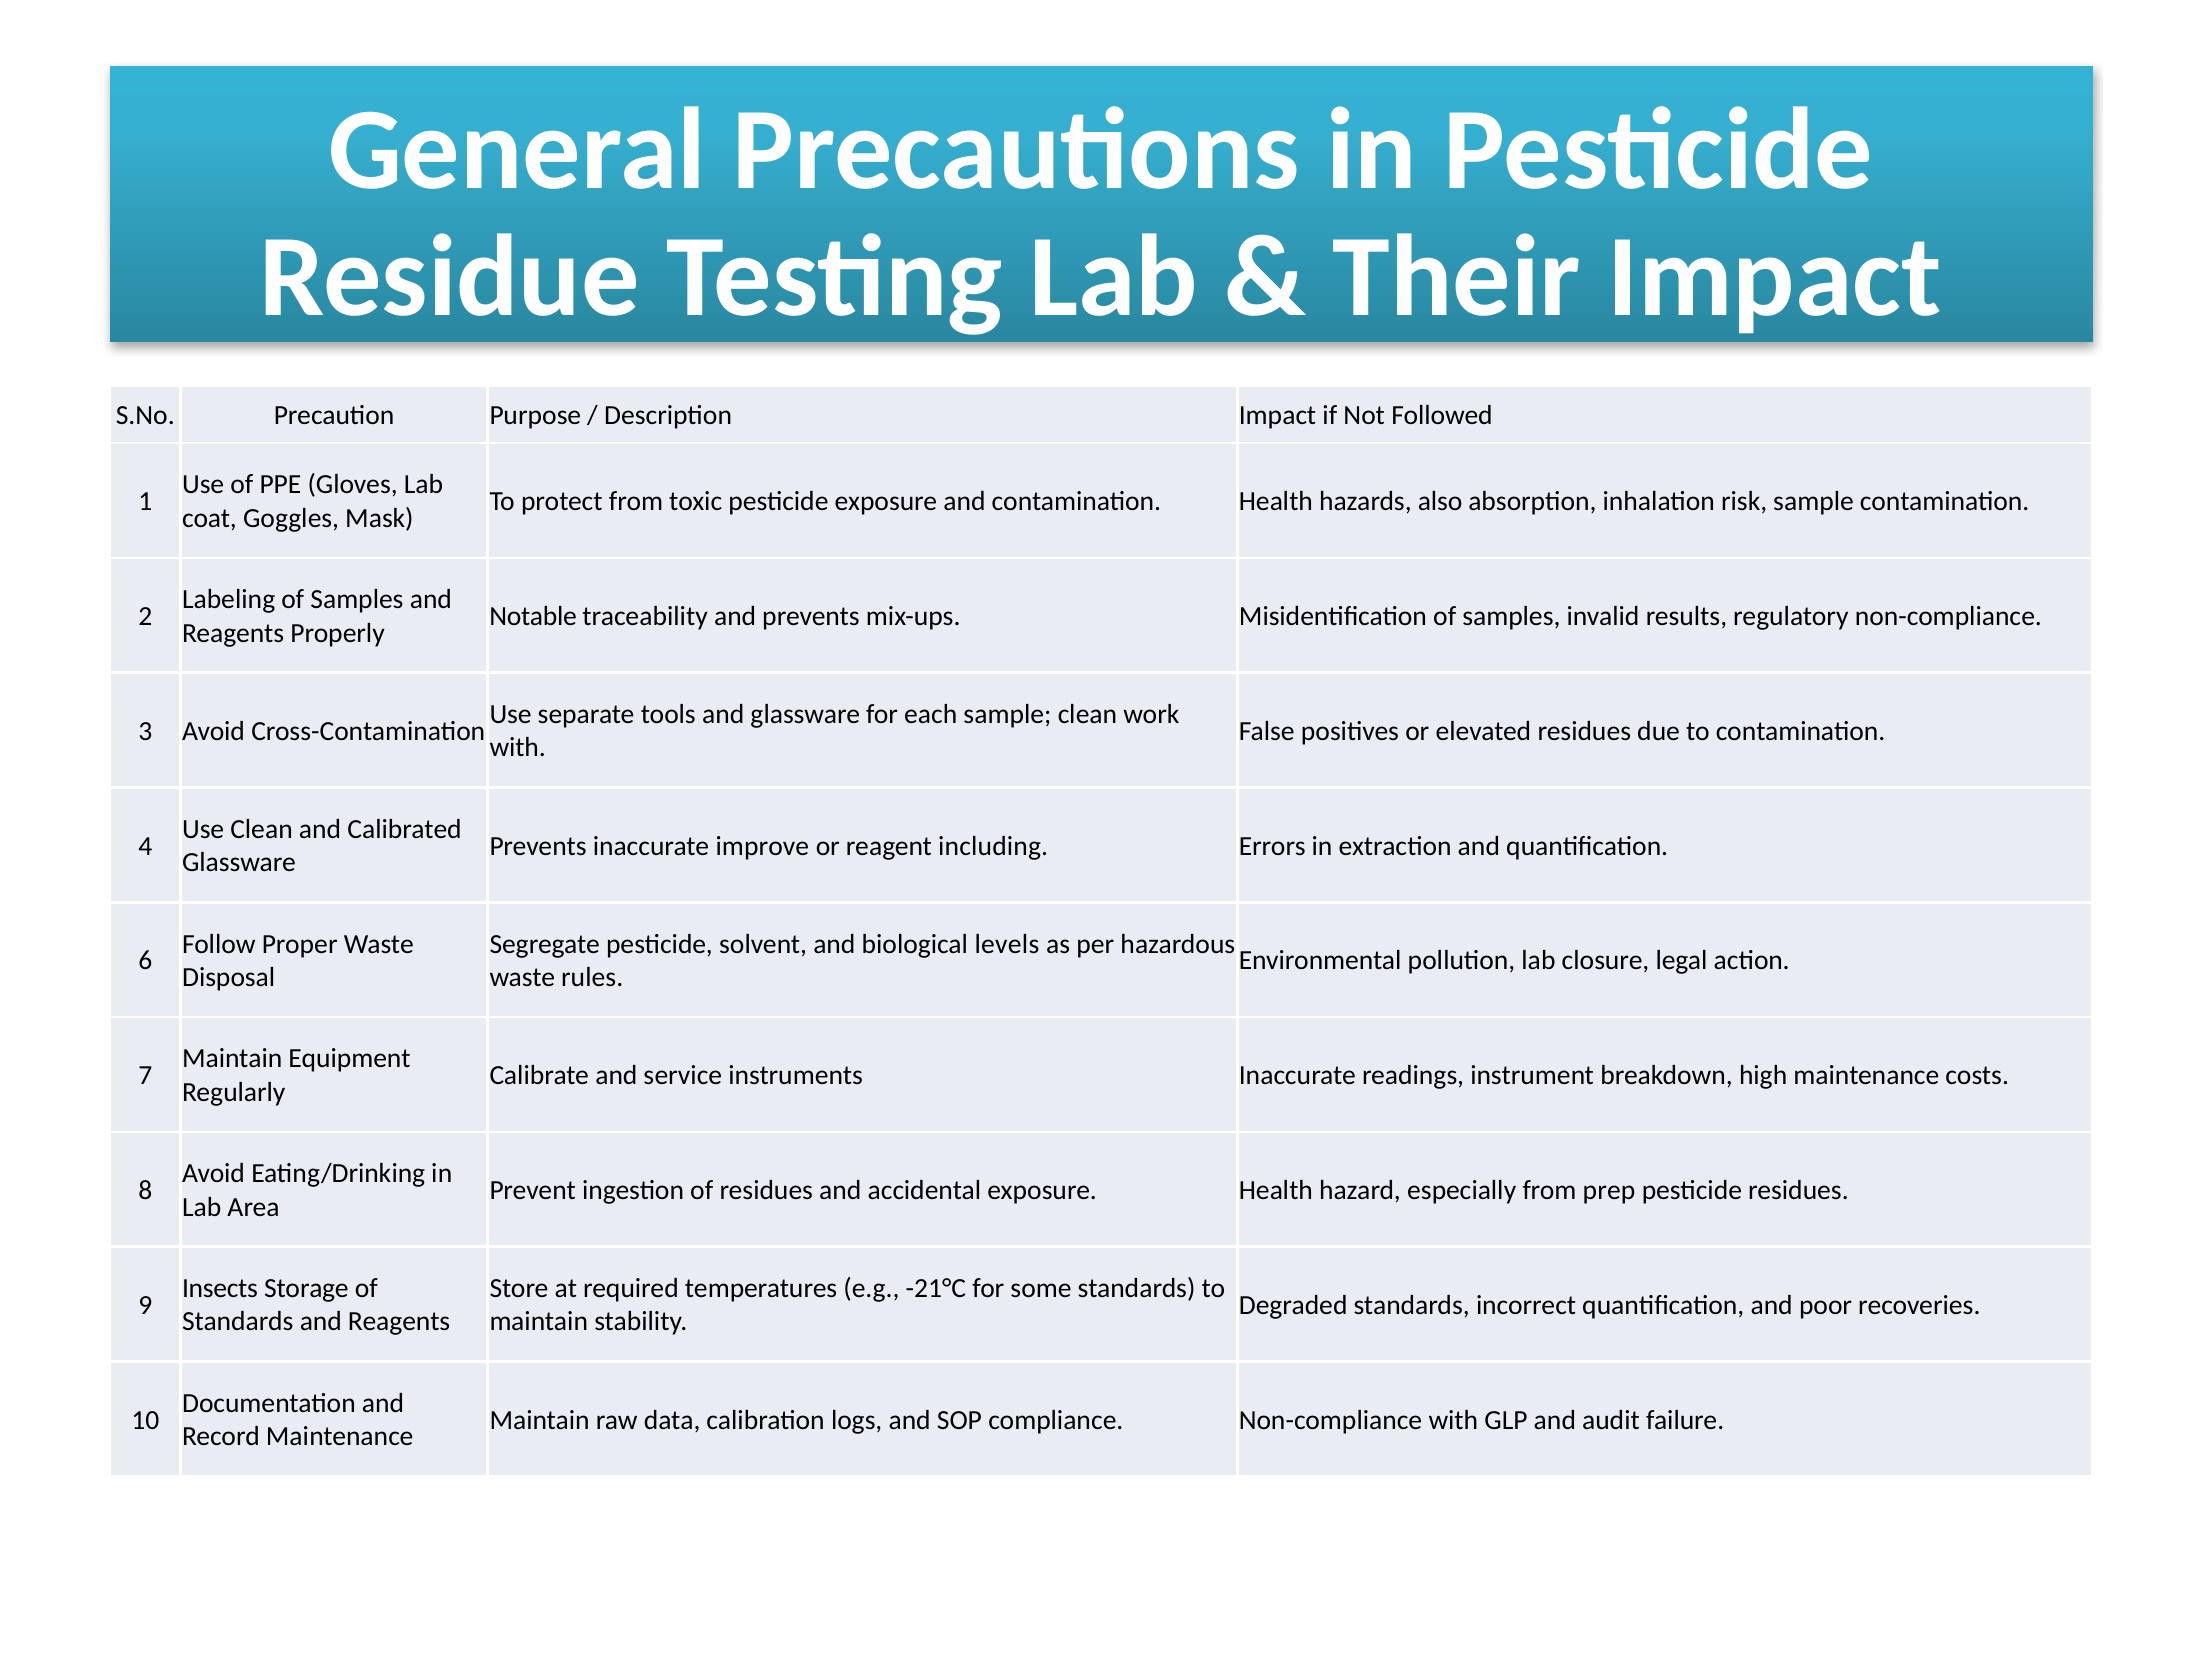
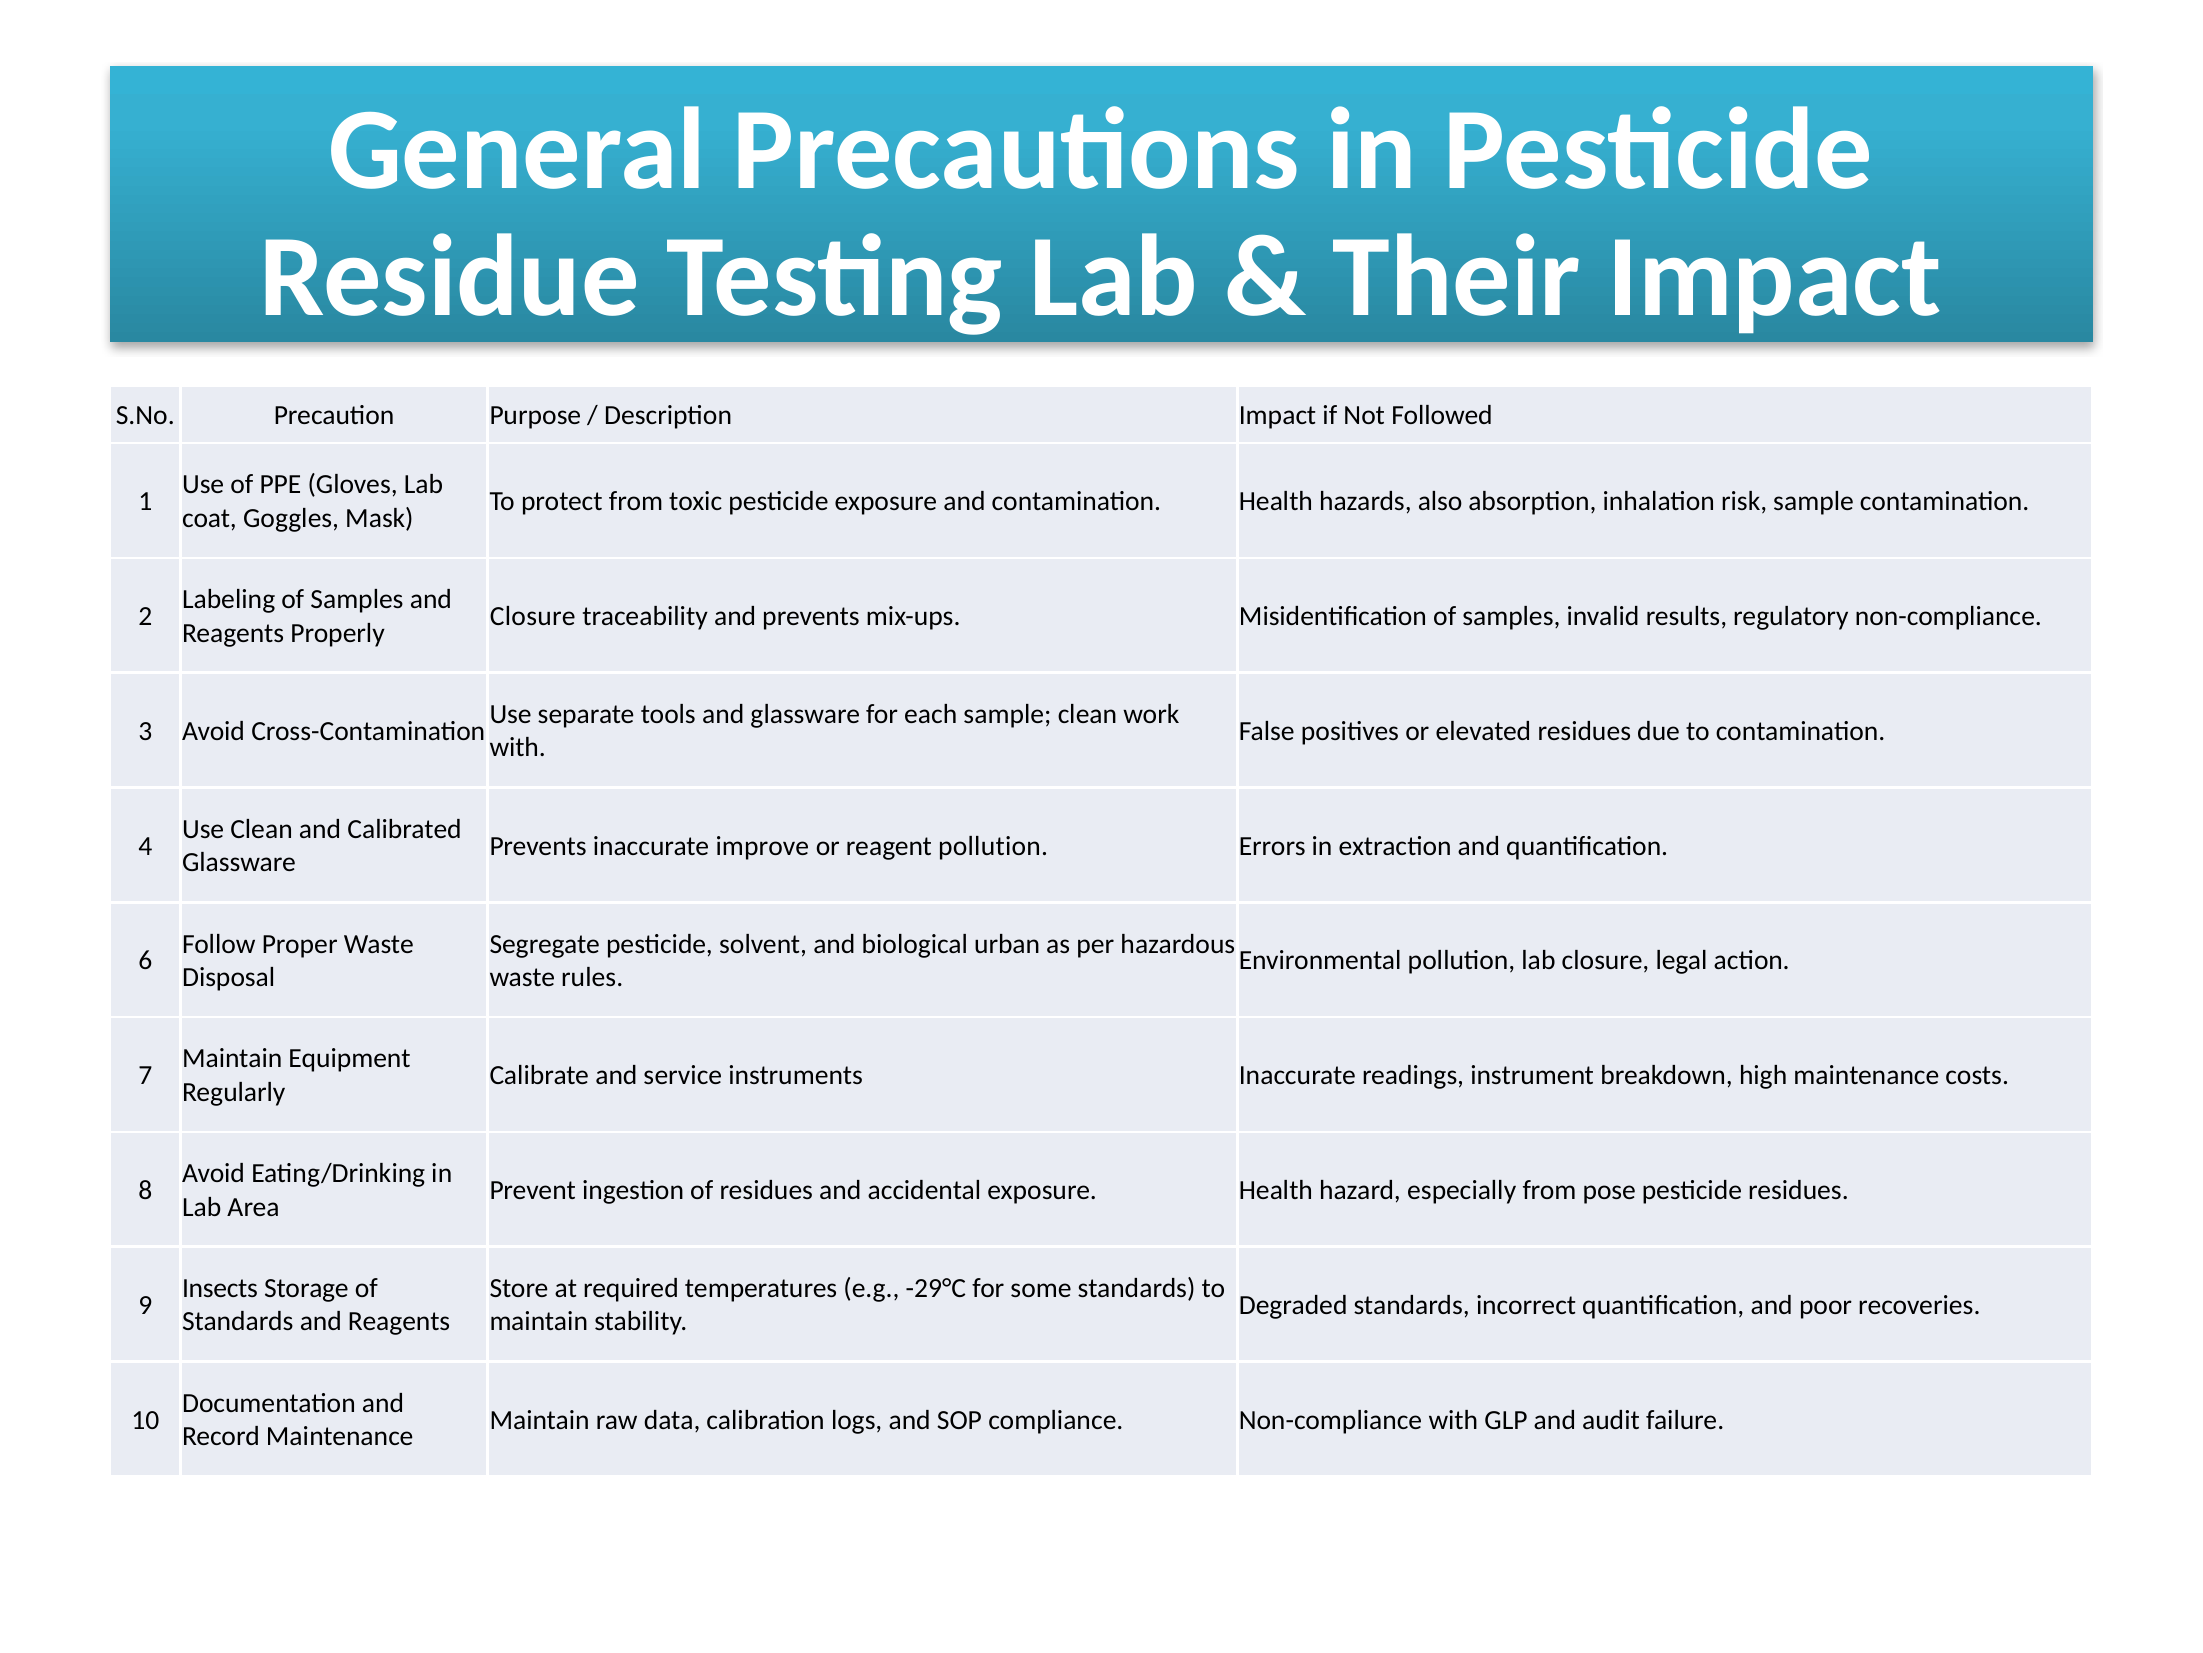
Notable at (533, 616): Notable -> Closure
reagent including: including -> pollution
levels: levels -> urban
prep: prep -> pose
-21°C: -21°C -> -29°C
